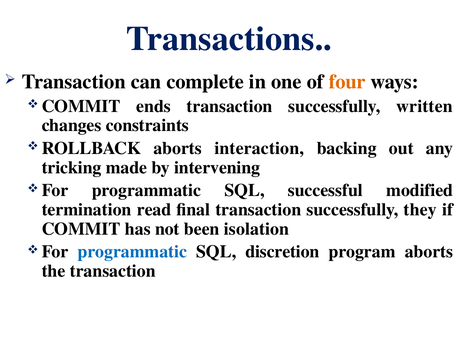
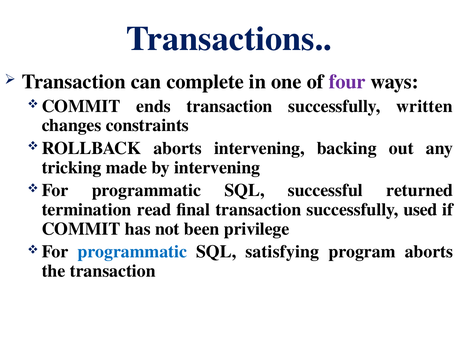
four colour: orange -> purple
aborts interaction: interaction -> intervening
modified: modified -> returned
they: they -> used
isolation: isolation -> privilege
discretion: discretion -> satisfying
